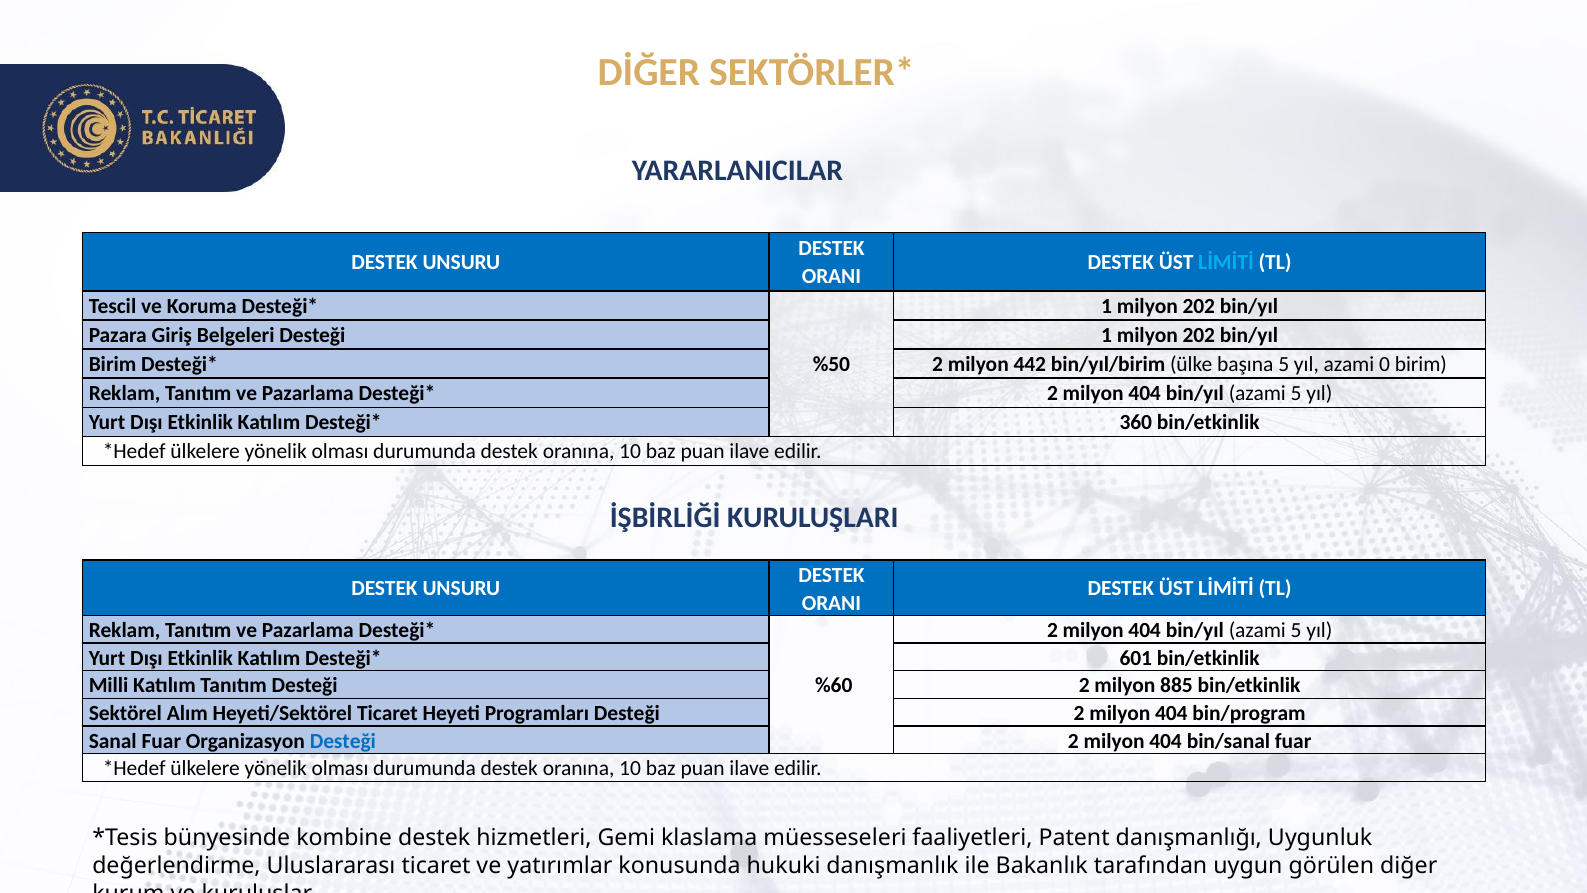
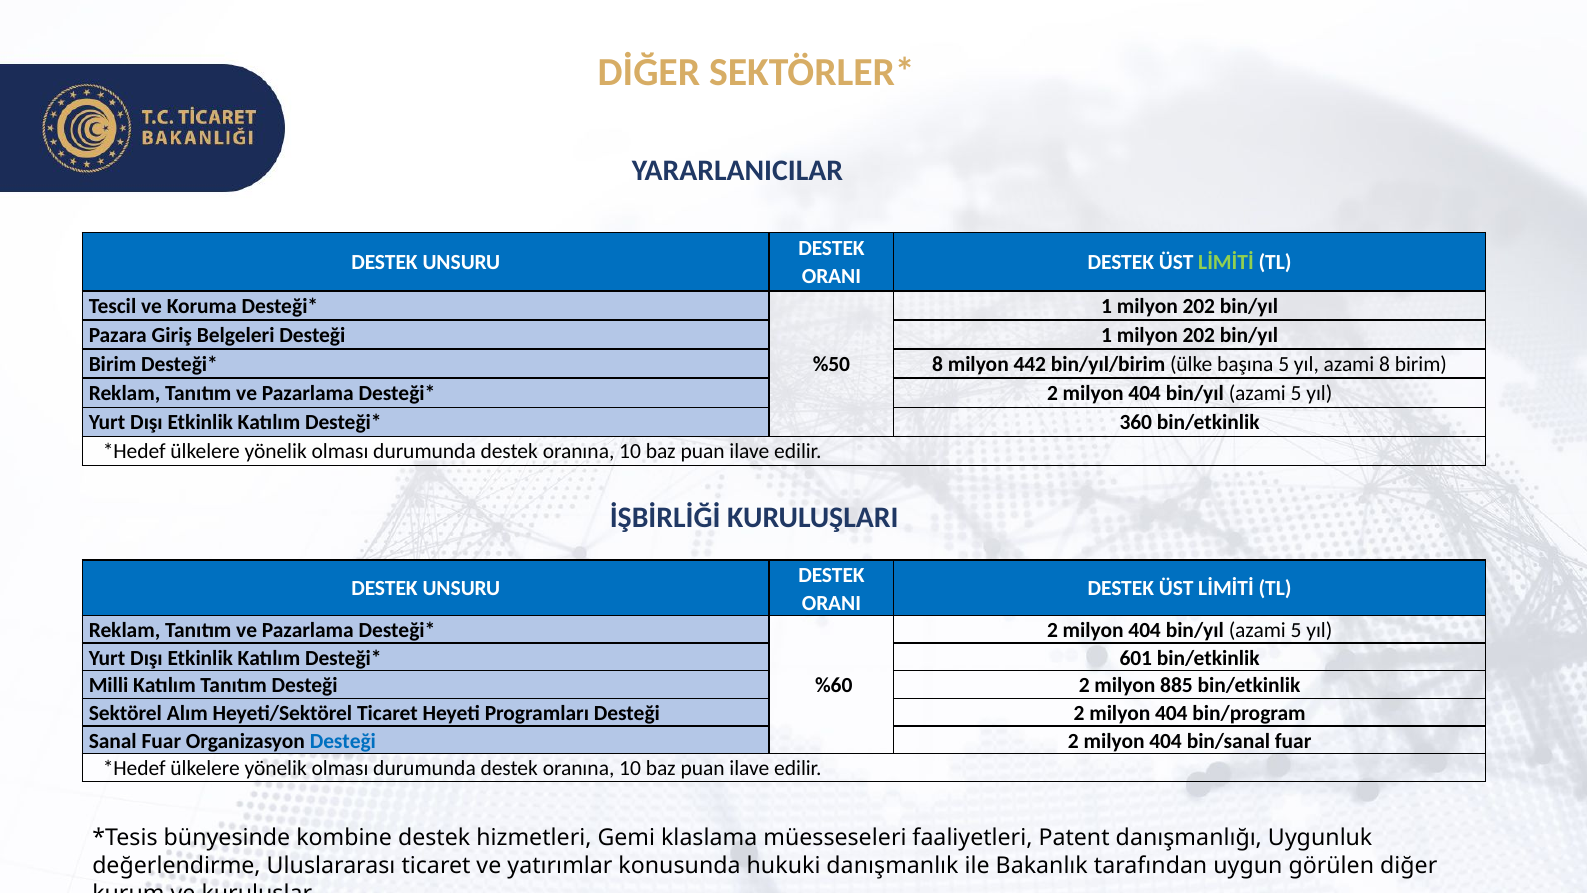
LİMİTİ at (1226, 263) colour: light blue -> light green
2 at (938, 364): 2 -> 8
azami 0: 0 -> 8
